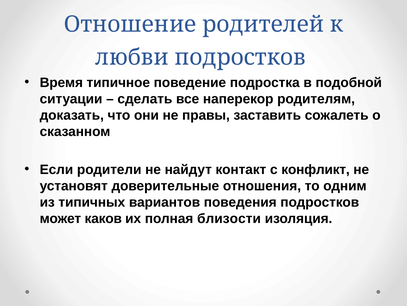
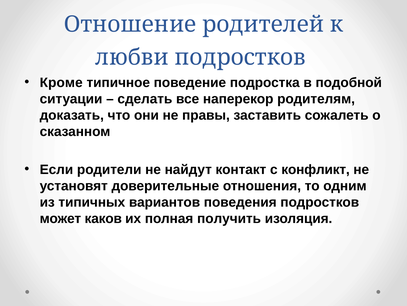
Время: Время -> Кроме
близости: близости -> получить
